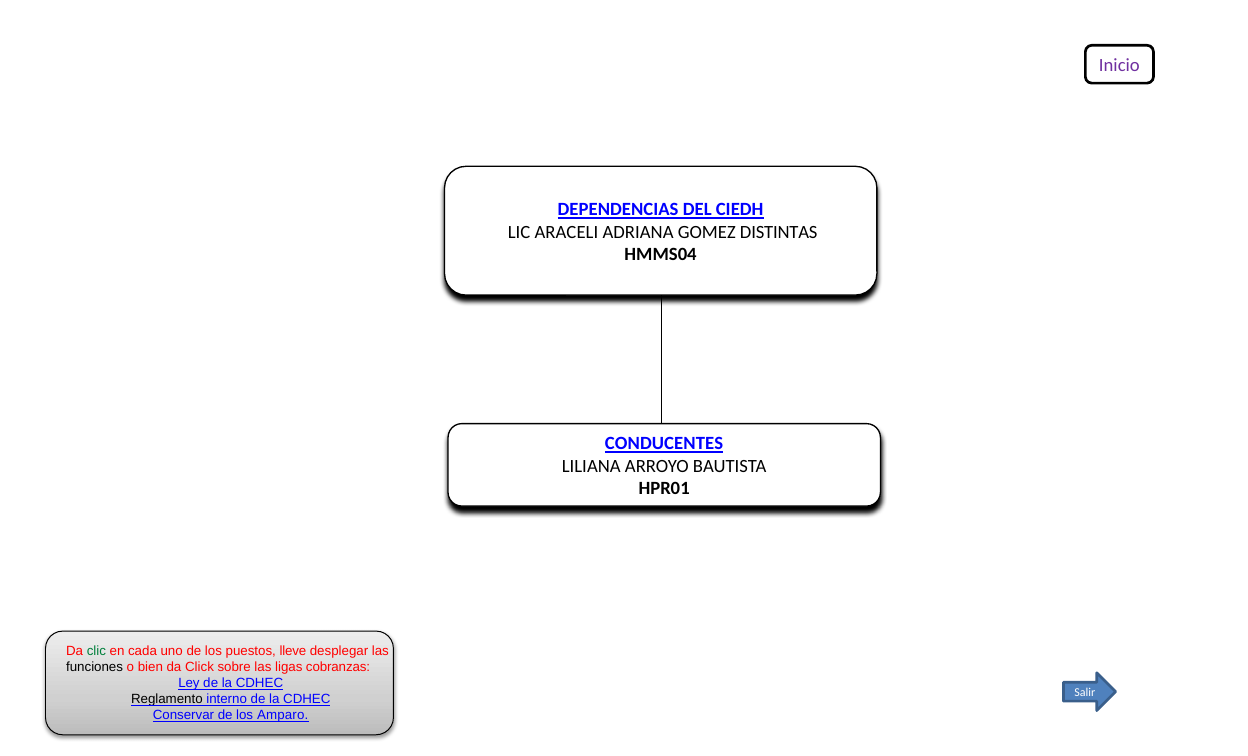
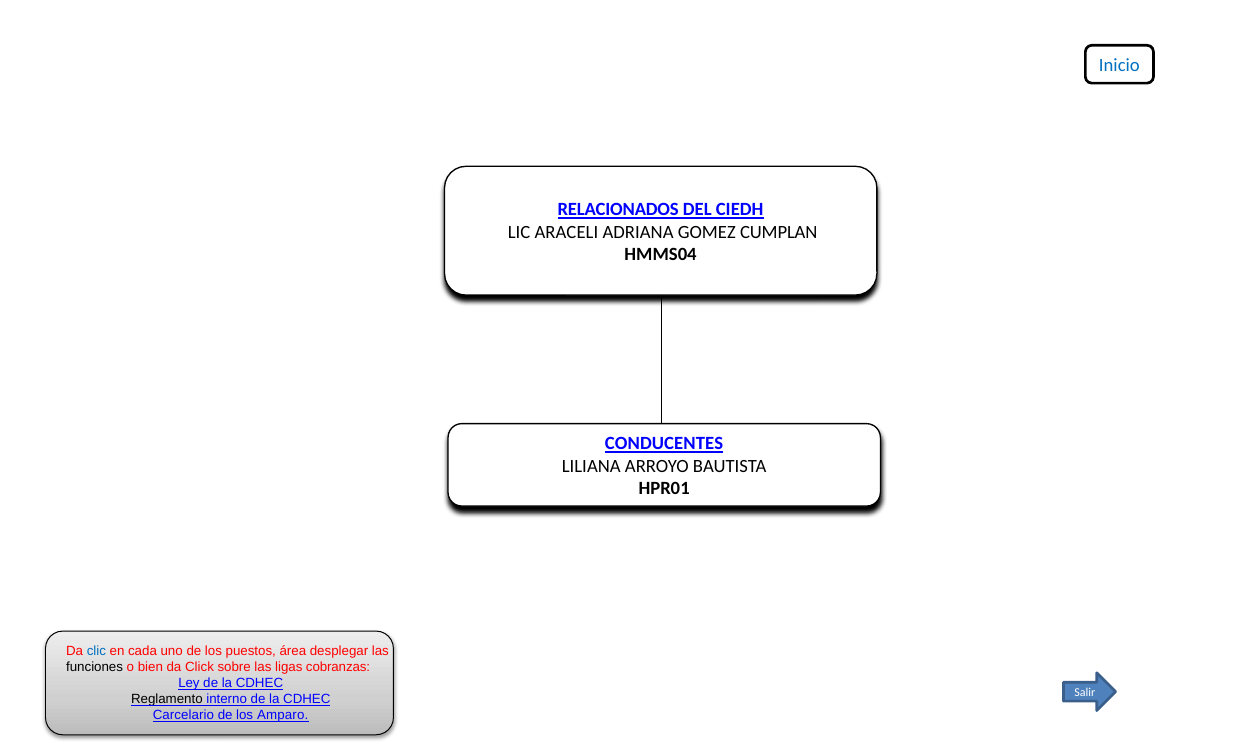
Inicio colour: purple -> blue
DEPENDENCIAS: DEPENDENCIAS -> RELACIONADOS
DISTINTAS: DISTINTAS -> CUMPLAN
clic colour: green -> blue
lleve: lleve -> área
Conservar: Conservar -> Carcelario
